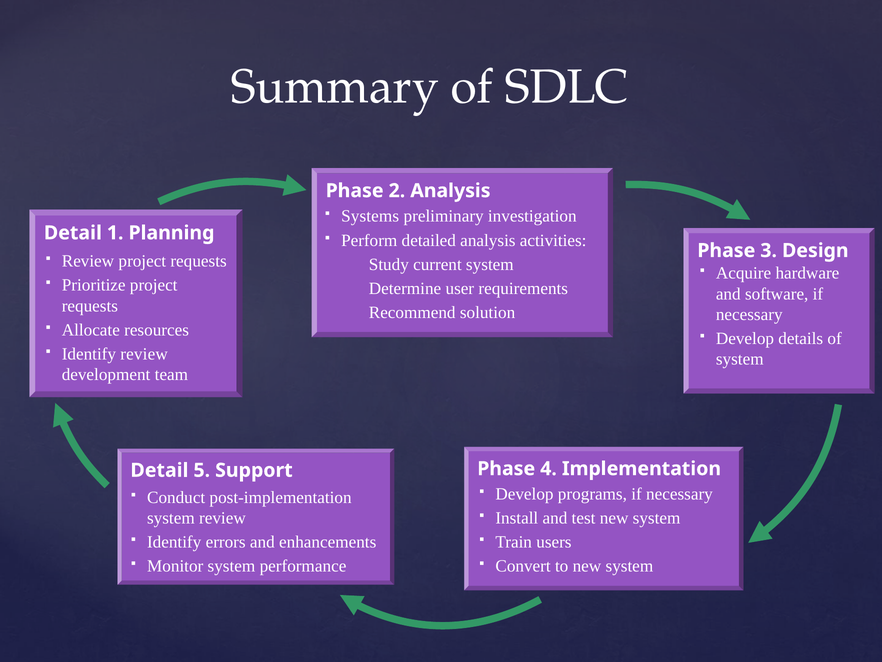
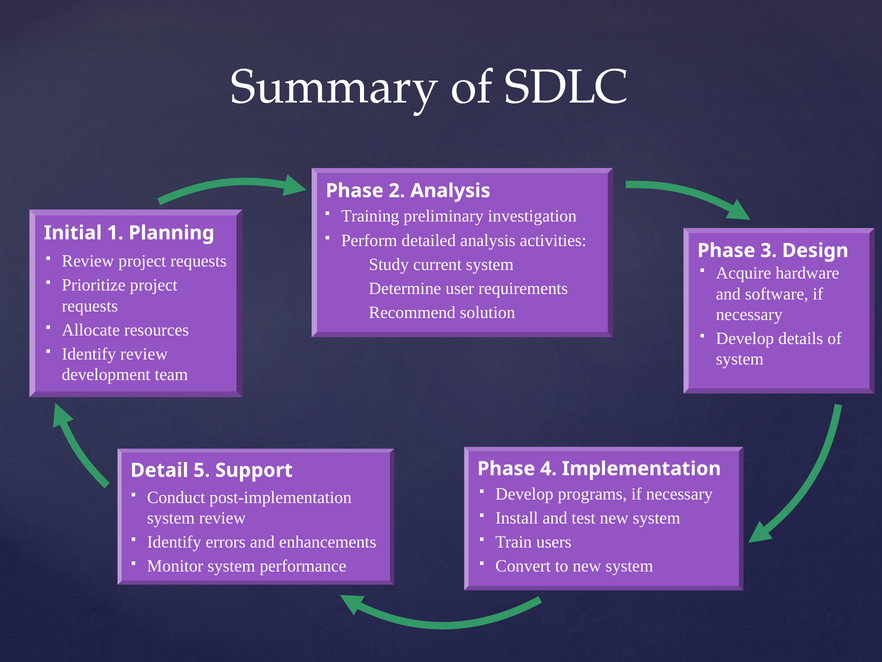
Systems: Systems -> Training
Detail at (73, 233): Detail -> Initial
